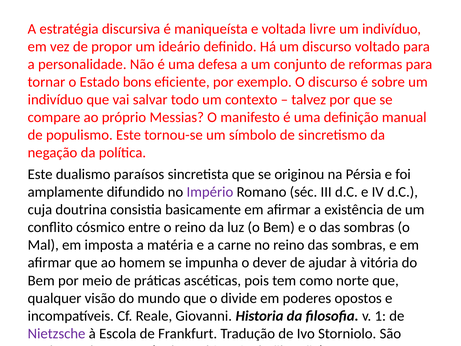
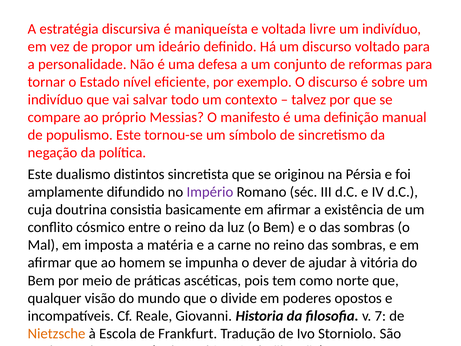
bons: bons -> nível
paraísos: paraísos -> distintos
1: 1 -> 7
Nietzsche colour: purple -> orange
